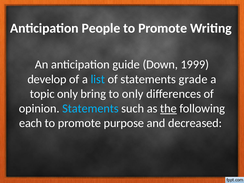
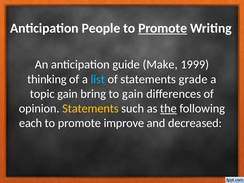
Promote at (163, 28) underline: none -> present
Down: Down -> Make
develop: develop -> thinking
topic only: only -> gain
to only: only -> gain
Statements at (90, 108) colour: light blue -> yellow
purpose: purpose -> improve
